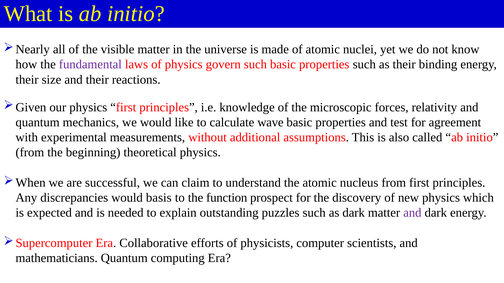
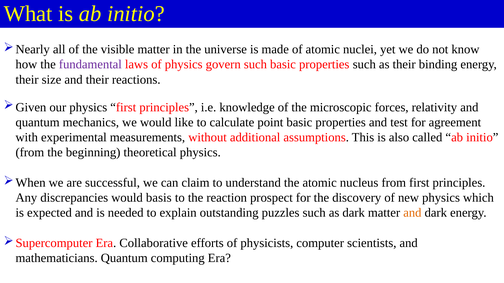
wave: wave -> point
function: function -> reaction
and at (412, 213) colour: purple -> orange
